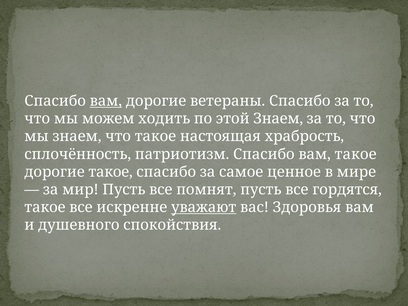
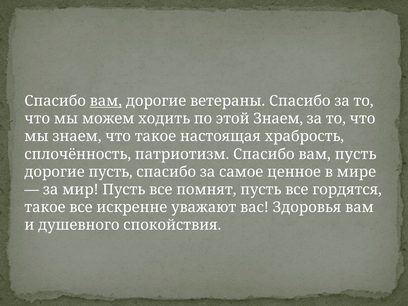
вам такое: такое -> пусть
дорогие такое: такое -> пусть
уважают underline: present -> none
